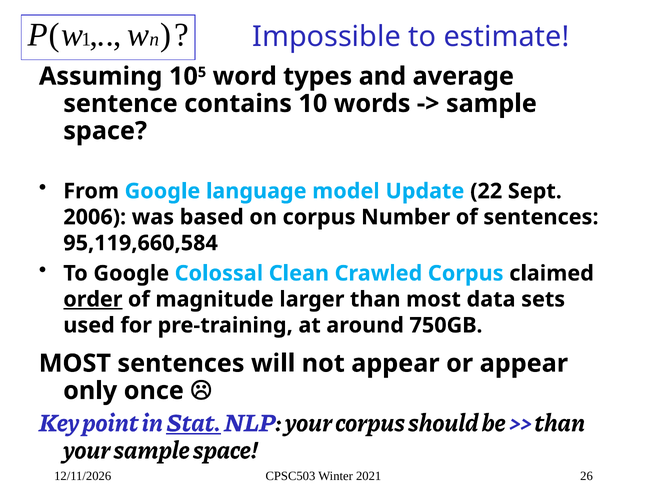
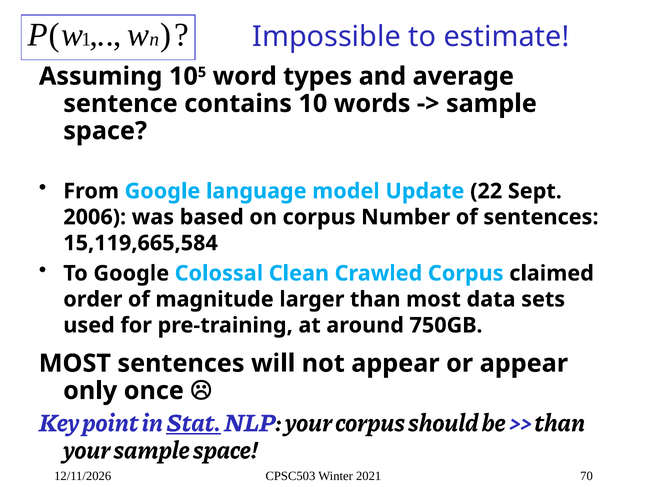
95,119,660,584: 95,119,660,584 -> 15,119,665,584
order underline: present -> none
26: 26 -> 70
